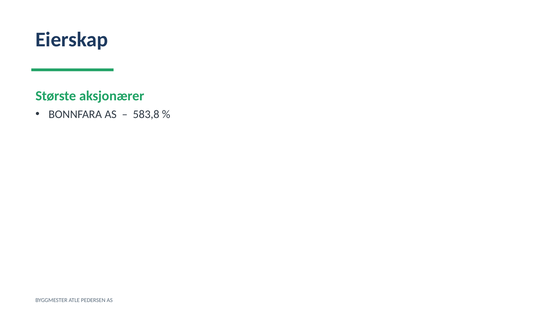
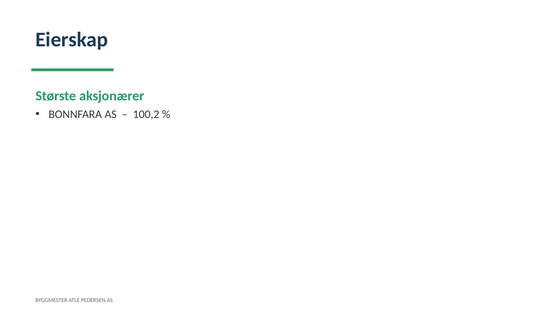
583,8: 583,8 -> 100,2
